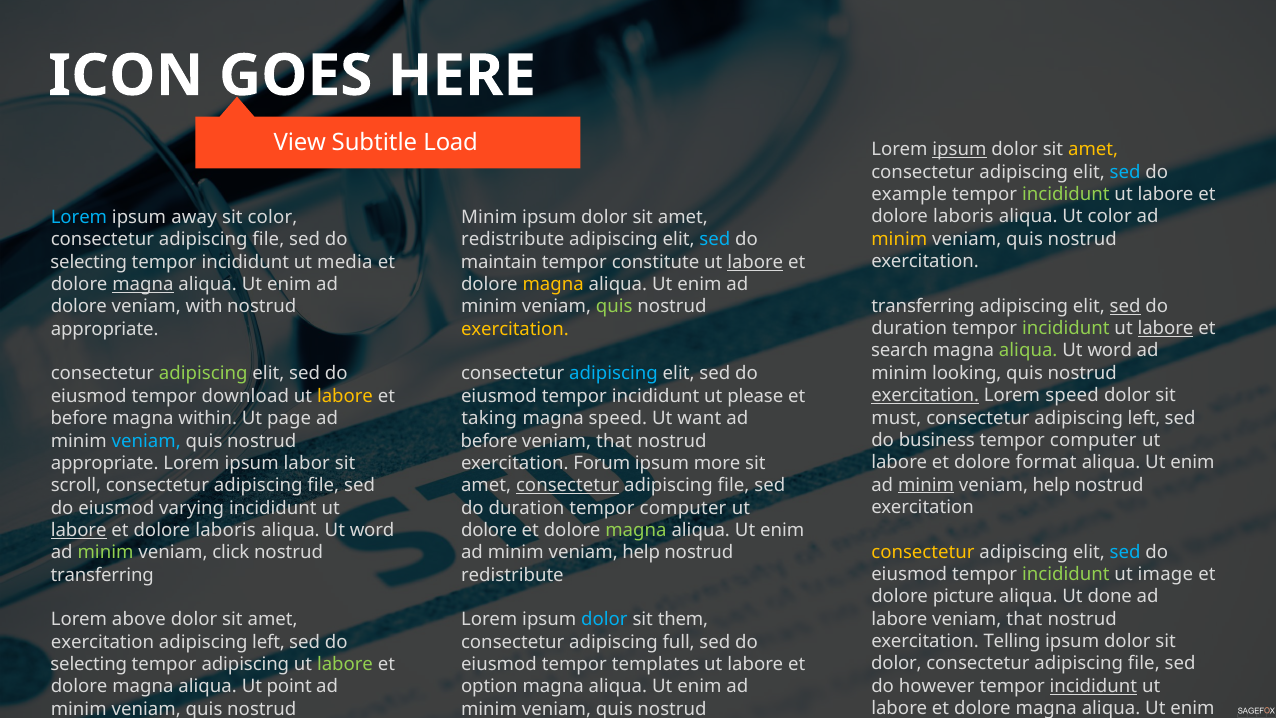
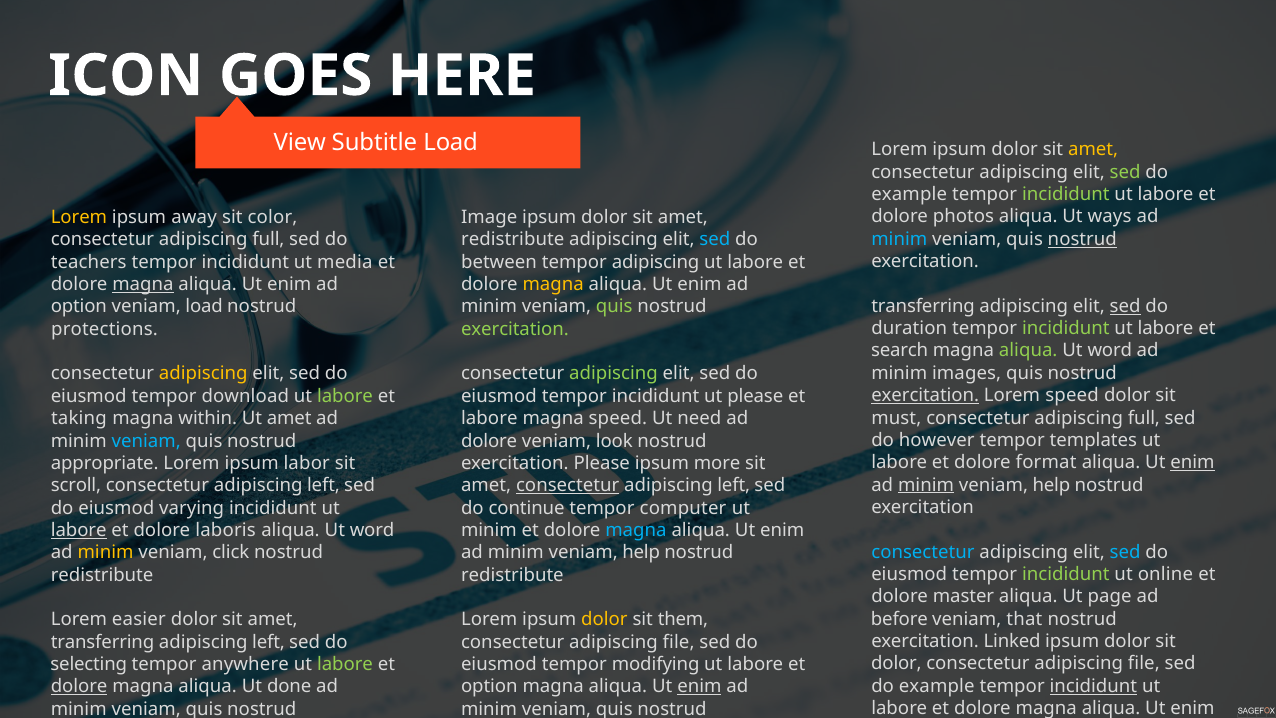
ipsum at (959, 150) underline: present -> none
sed at (1125, 172) colour: light blue -> light green
laboris at (963, 217): laboris -> photos
Ut color: color -> ways
Lorem at (79, 217) colour: light blue -> yellow
Minim at (489, 217): Minim -> Image
minim at (899, 239) colour: yellow -> light blue
nostrud at (1082, 239) underline: none -> present
file at (268, 240): file -> full
selecting at (89, 262): selecting -> teachers
maintain: maintain -> between
tempor constitute: constitute -> adipiscing
labore at (755, 262) underline: present -> none
dolore at (79, 307): dolore -> option
veniam with: with -> load
labore at (1166, 328) underline: present -> none
appropriate at (105, 329): appropriate -> protections
exercitation at (515, 329) colour: yellow -> light green
looking: looking -> images
adipiscing at (203, 374) colour: light green -> yellow
adipiscing at (613, 374) colour: light blue -> light green
labore at (345, 396) colour: yellow -> light green
left at (1144, 418): left -> full
before at (79, 418): before -> taking
Ut page: page -> amet
taking at (489, 418): taking -> labore
want: want -> need
business: business -> however
computer at (1093, 440): computer -> templates
before at (489, 441): before -> dolore
that at (614, 441): that -> look
enim at (1192, 462) underline: none -> present
exercitation Forum: Forum -> Please
file at (323, 485): file -> left
file at (734, 485): file -> left
duration at (526, 508): duration -> continue
dolore at (489, 530): dolore -> minim
magna at (636, 530) colour: light green -> light blue
consectetur at (923, 552) colour: yellow -> light blue
minim at (106, 552) colour: light green -> yellow
image: image -> online
transferring at (102, 575): transferring -> redistribute
picture: picture -> master
done: done -> page
labore at (899, 619): labore -> before
above: above -> easier
dolor at (604, 619) colour: light blue -> yellow
Telling: Telling -> Linked
exercitation at (102, 642): exercitation -> transferring
full at (679, 642): full -> file
tempor adipiscing: adipiscing -> anywhere
templates: templates -> modifying
however at (937, 686): however -> example
dolore at (79, 686) underline: none -> present
point: point -> done
enim at (699, 686) underline: none -> present
